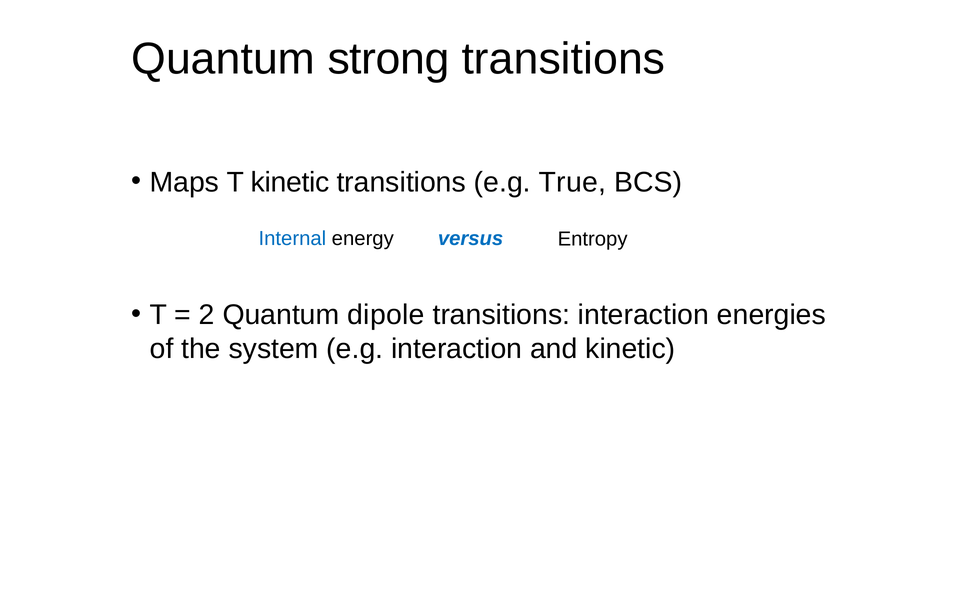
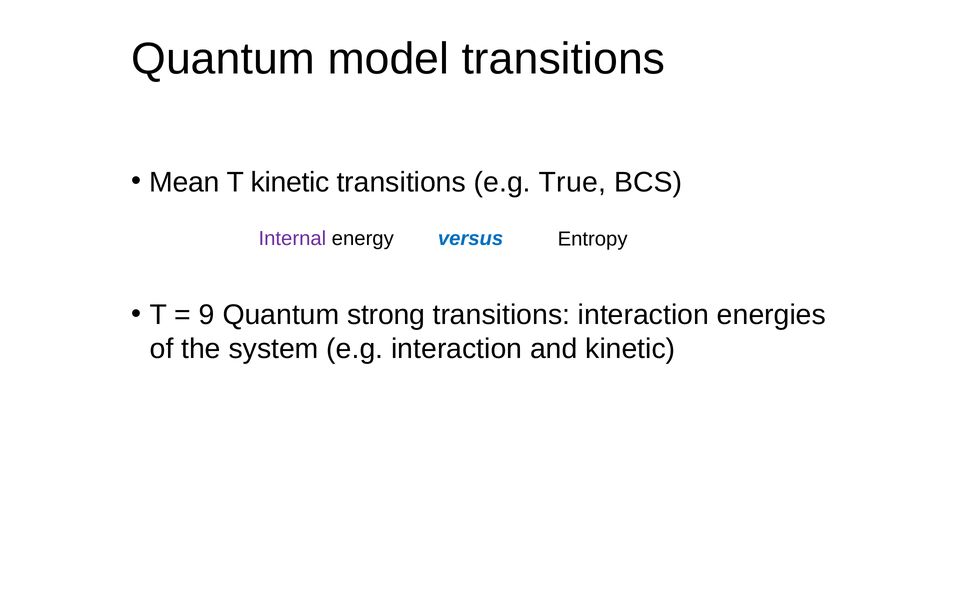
strong: strong -> model
Maps: Maps -> Mean
Internal colour: blue -> purple
2: 2 -> 9
dipole: dipole -> strong
